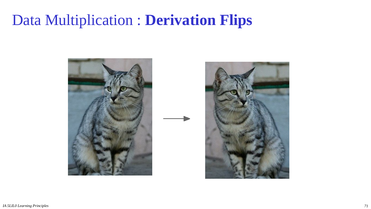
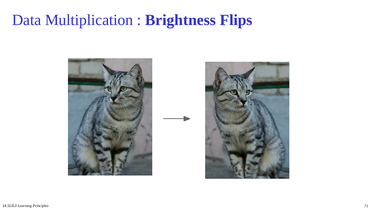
Derivation: Derivation -> Brightness
